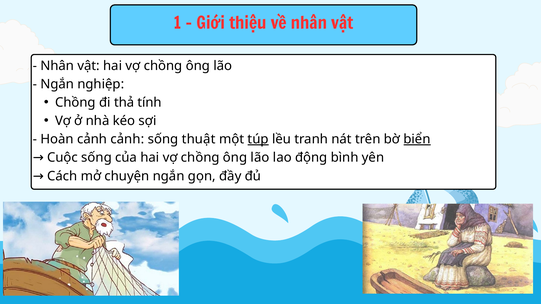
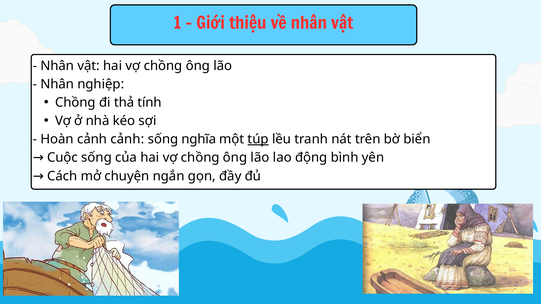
Ngắn at (57, 84): Ngắn -> Nhân
thuật: thuật -> nghĩa
biển underline: present -> none
